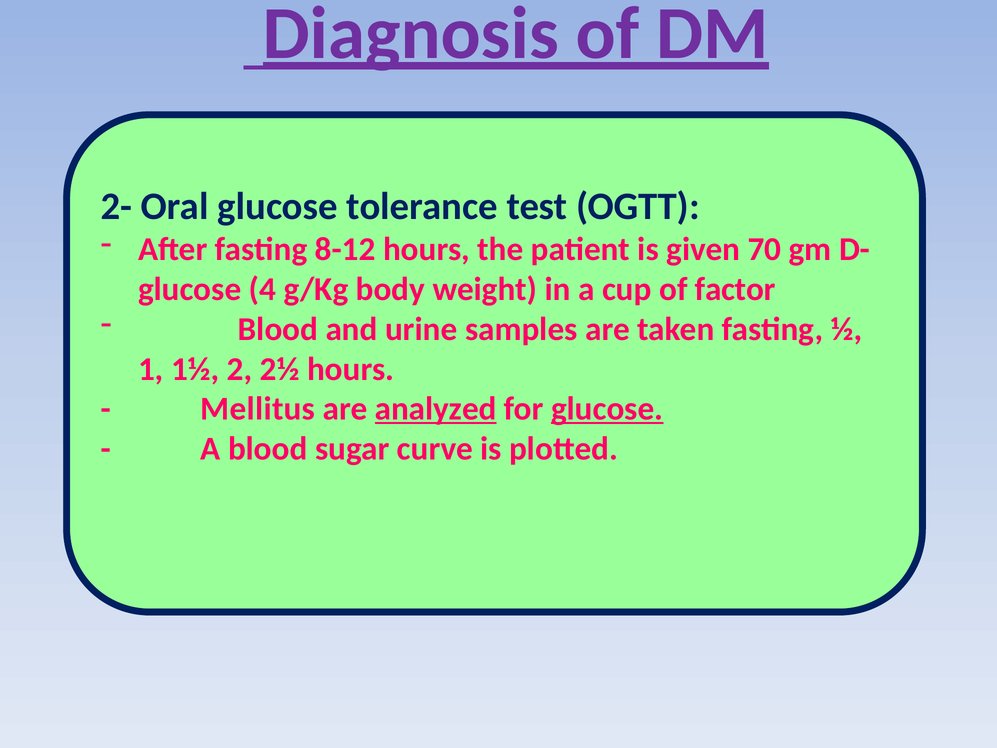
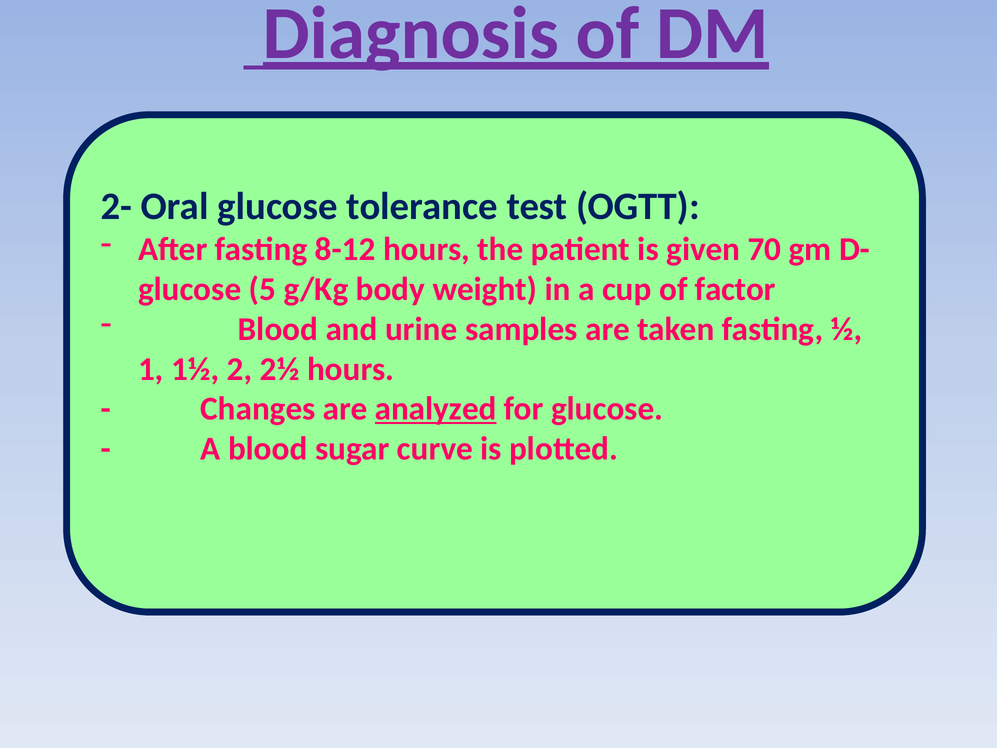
4: 4 -> 5
Mellitus: Mellitus -> Changes
glucose at (607, 409) underline: present -> none
